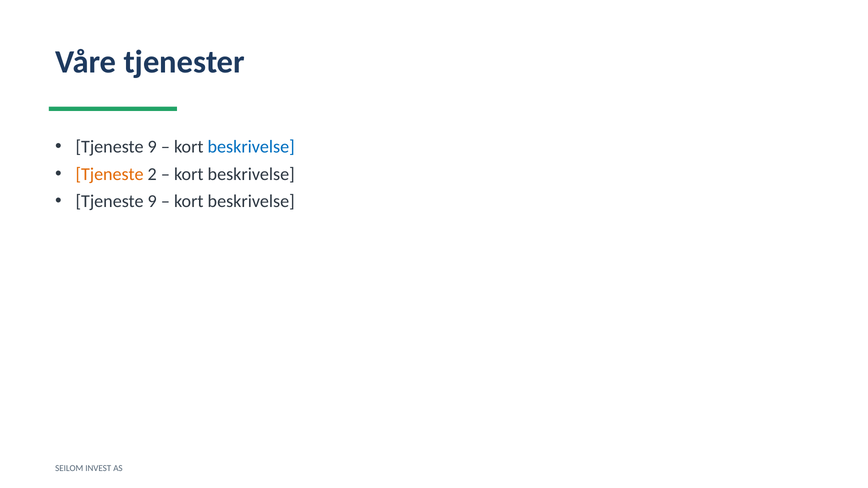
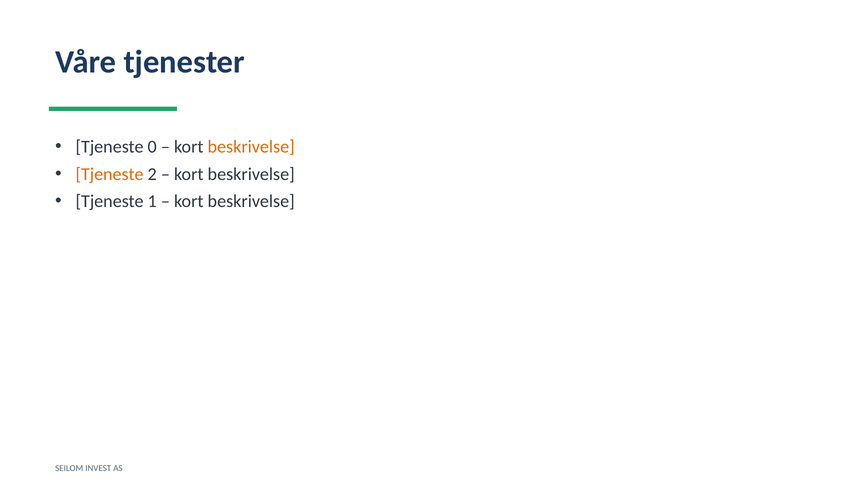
9 at (152, 147): 9 -> 0
beskrivelse at (251, 147) colour: blue -> orange
9 at (152, 201): 9 -> 1
